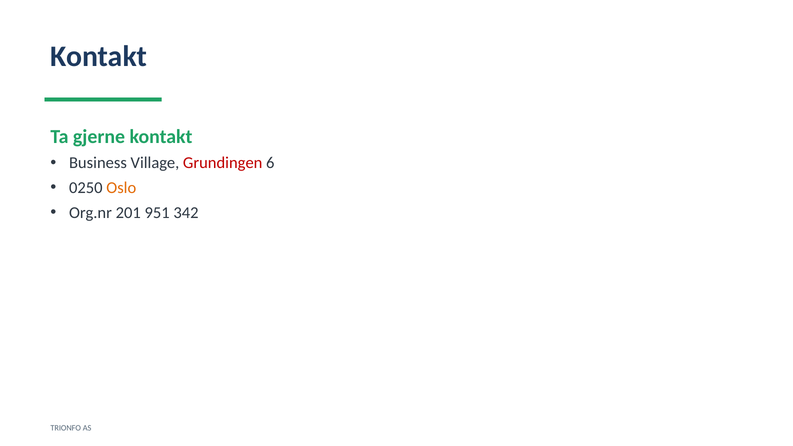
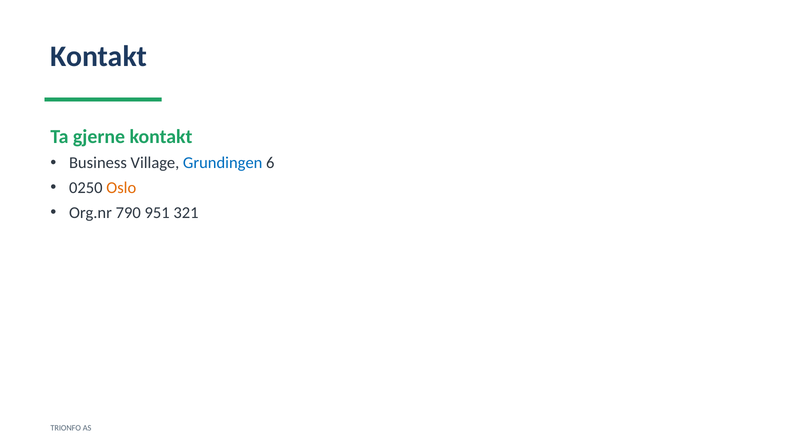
Grundingen colour: red -> blue
201: 201 -> 790
342: 342 -> 321
